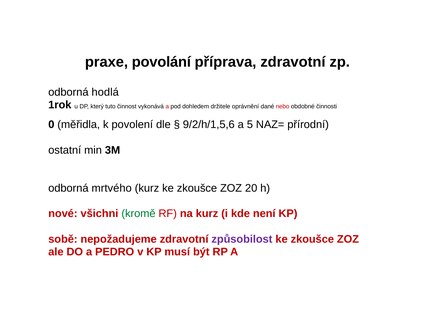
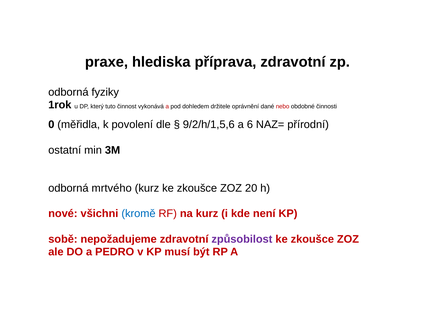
povolání: povolání -> hlediska
hodlá: hodlá -> fyziky
5: 5 -> 6
kromě colour: green -> blue
